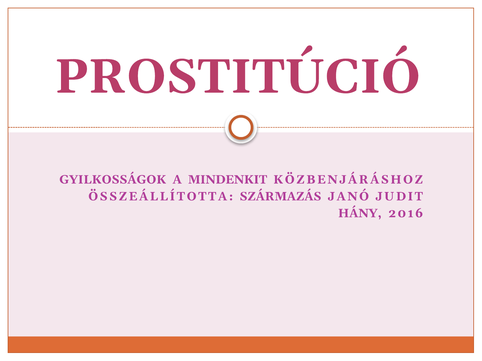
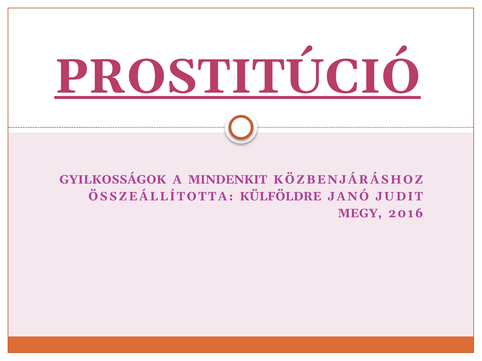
PROSTITÚCIÓ underline: none -> present
SZÁRMAZÁS: SZÁRMAZÁS -> KÜLFÖLDRE
HÁNY: HÁNY -> MEGY
